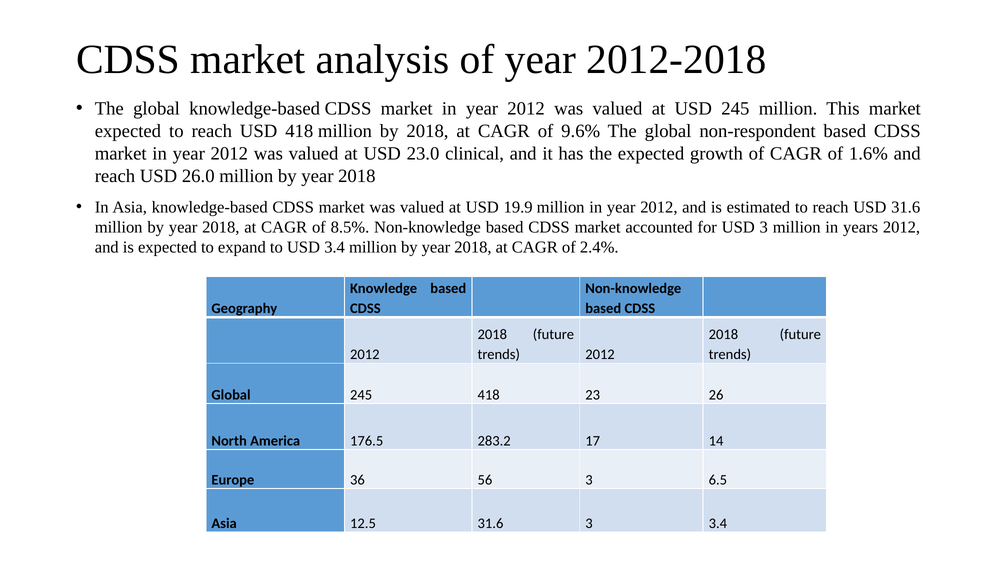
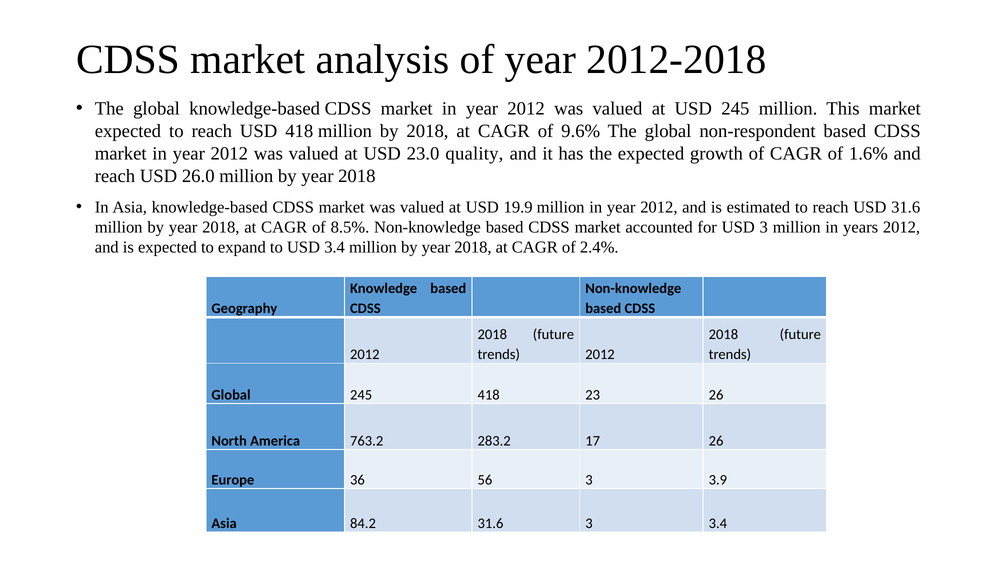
clinical: clinical -> quality
176.5: 176.5 -> 763.2
17 14: 14 -> 26
6.5: 6.5 -> 3.9
12.5: 12.5 -> 84.2
